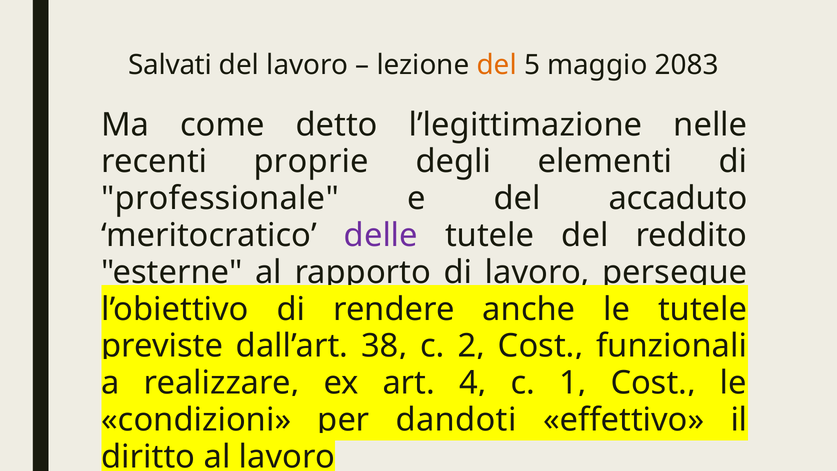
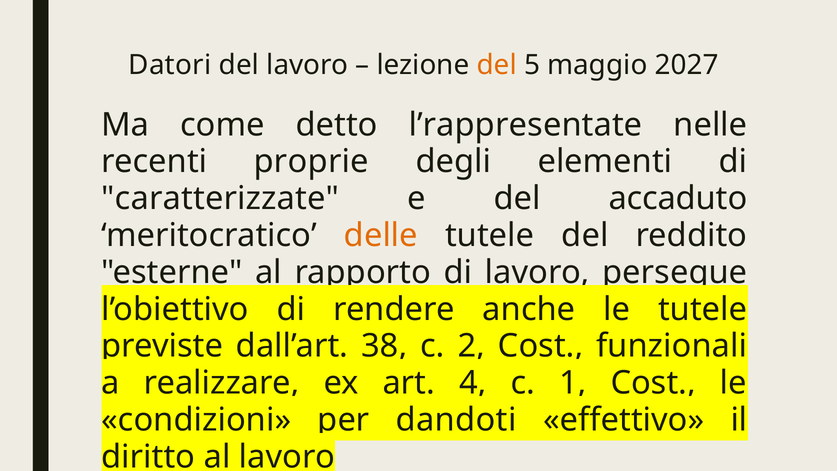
Salvati: Salvati -> Datori
2083: 2083 -> 2027
l’legittimazione: l’legittimazione -> l’rappresentate
professionale: professionale -> caratterizzate
delle colour: purple -> orange
